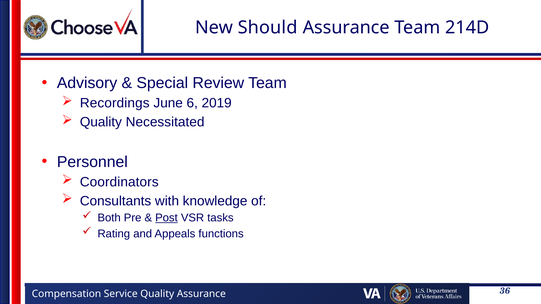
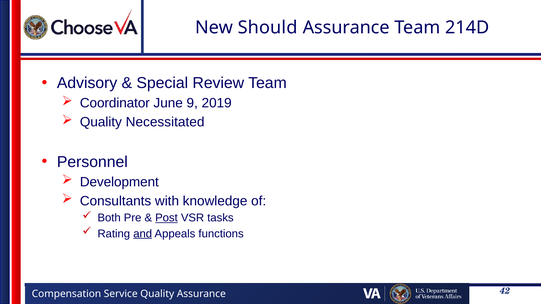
Recordings: Recordings -> Coordinator
6: 6 -> 9
Coordinators: Coordinators -> Development
and underline: none -> present
36: 36 -> 42
